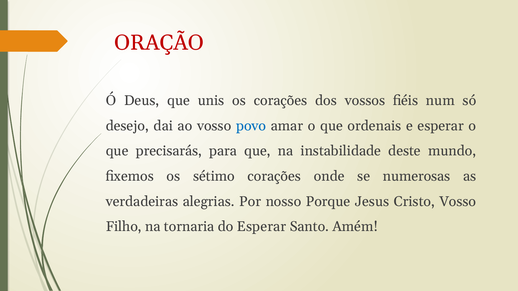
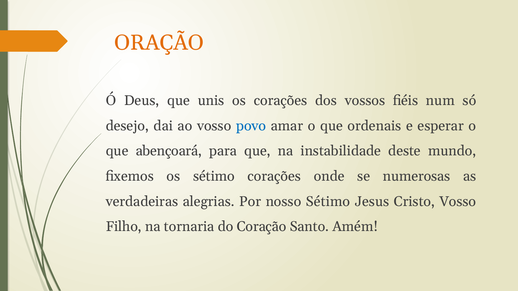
ORAÇÃO colour: red -> orange
precisarás: precisarás -> abençoará
nosso Porque: Porque -> Sétimo
do Esperar: Esperar -> Coração
